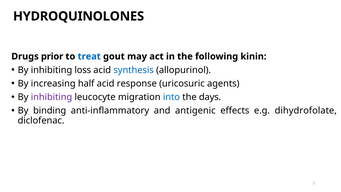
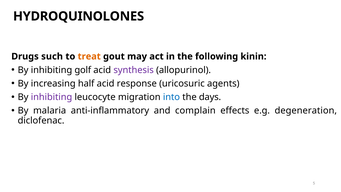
prior: prior -> such
treat colour: blue -> orange
loss: loss -> golf
synthesis colour: blue -> purple
binding: binding -> malaria
antigenic: antigenic -> complain
dihydrofolate: dihydrofolate -> degeneration
